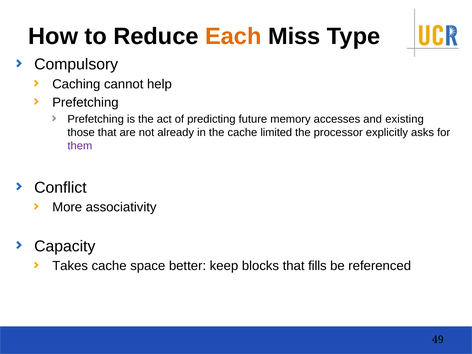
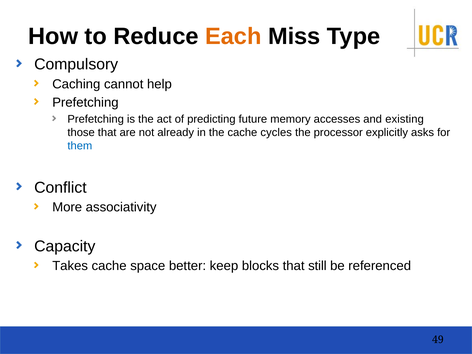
limited: limited -> cycles
them colour: purple -> blue
fills: fills -> still
